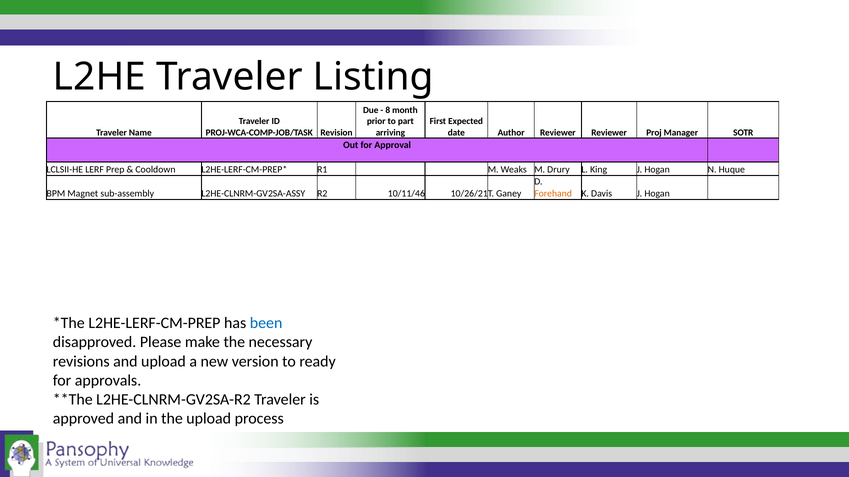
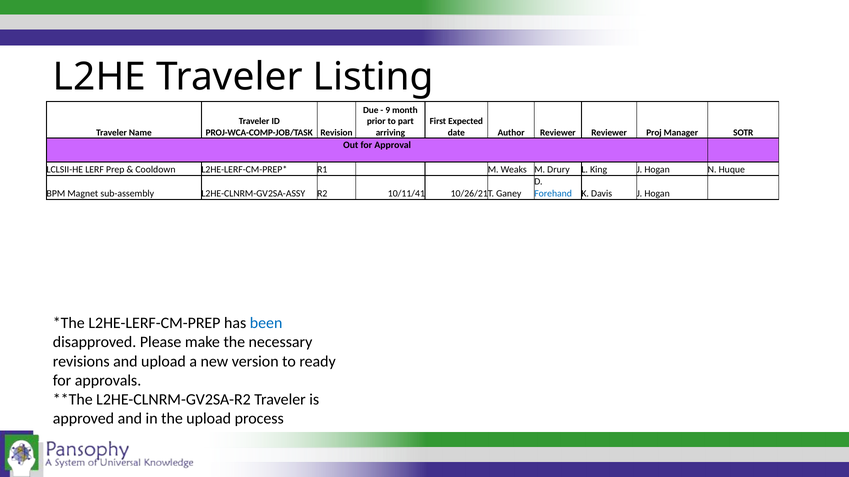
8: 8 -> 9
10/11/46: 10/11/46 -> 10/11/41
Forehand colour: orange -> blue
